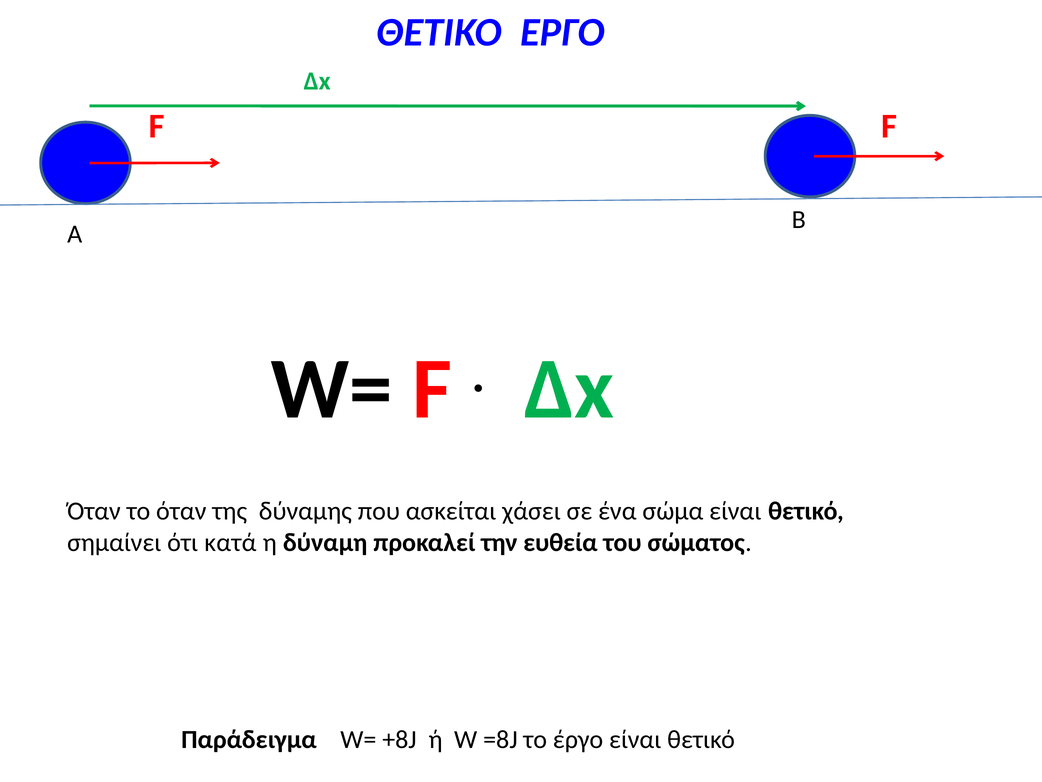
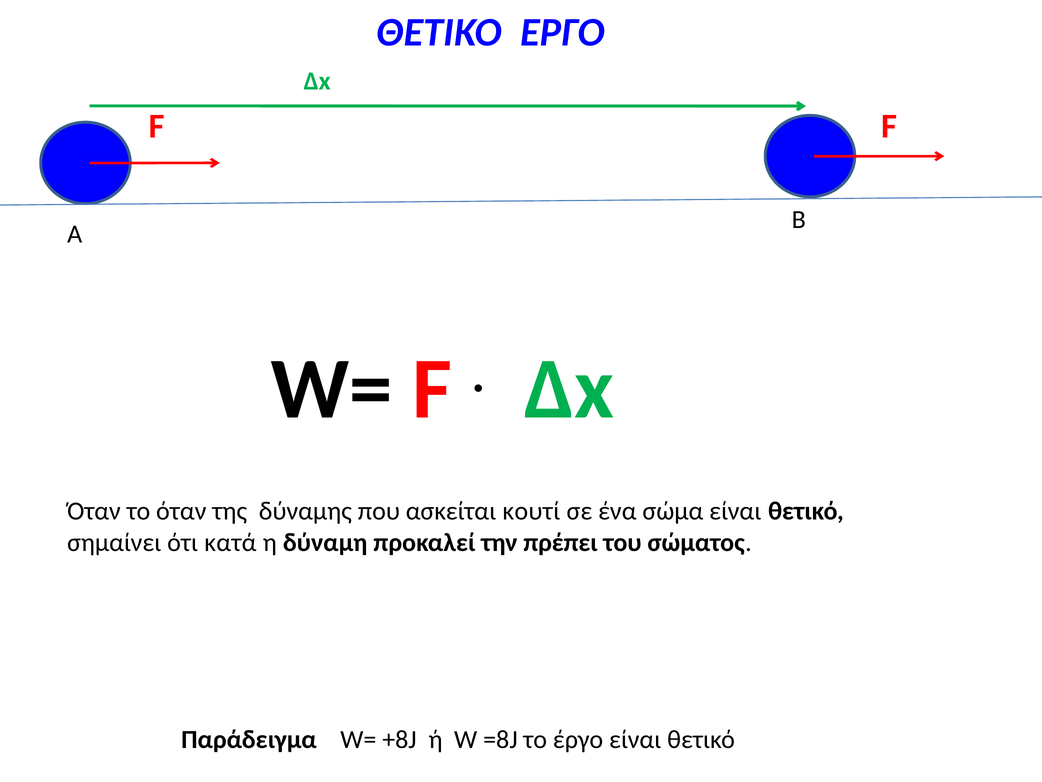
χάσει: χάσει -> κουτί
ευθεία: ευθεία -> πρέπει
